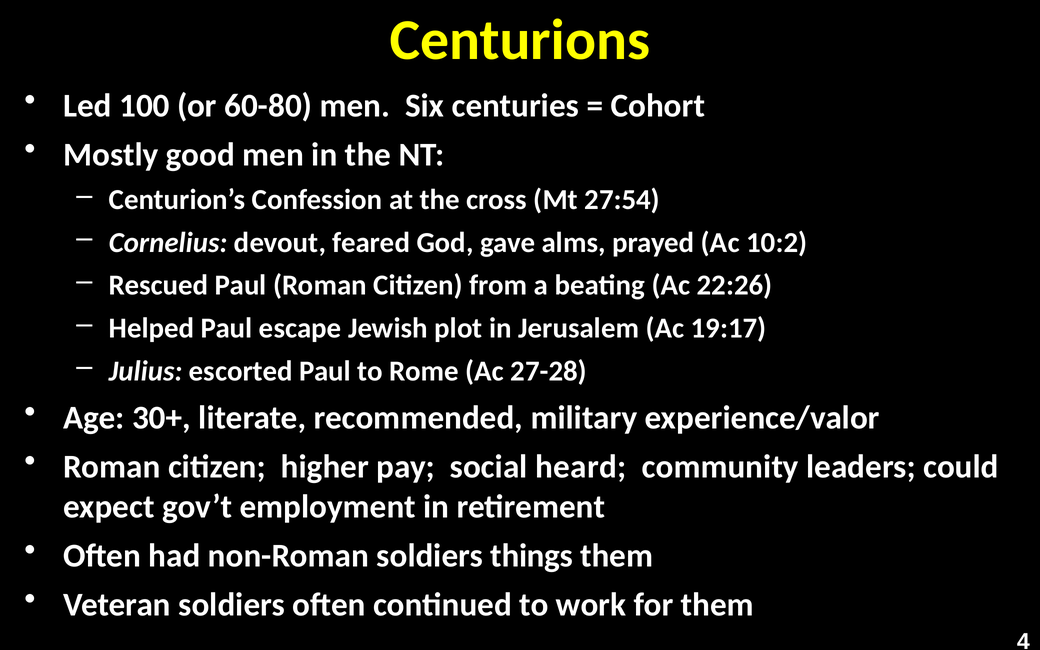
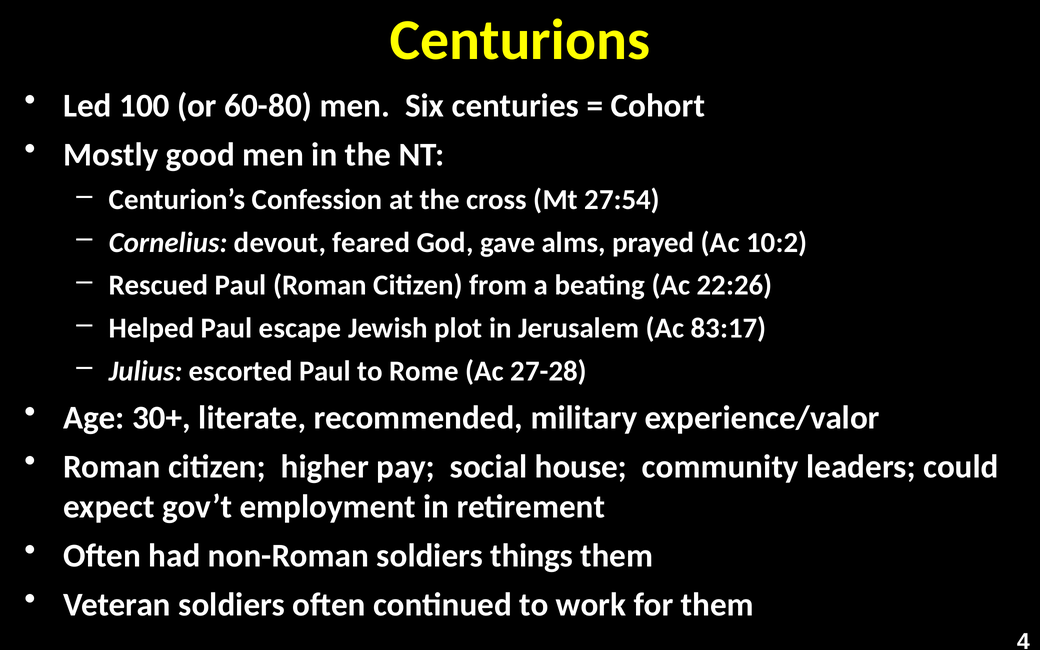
19:17: 19:17 -> 83:17
heard: heard -> house
